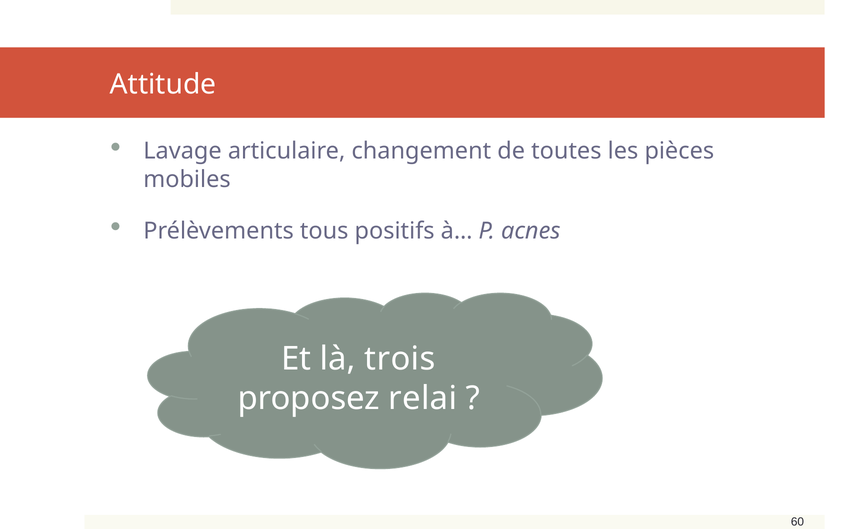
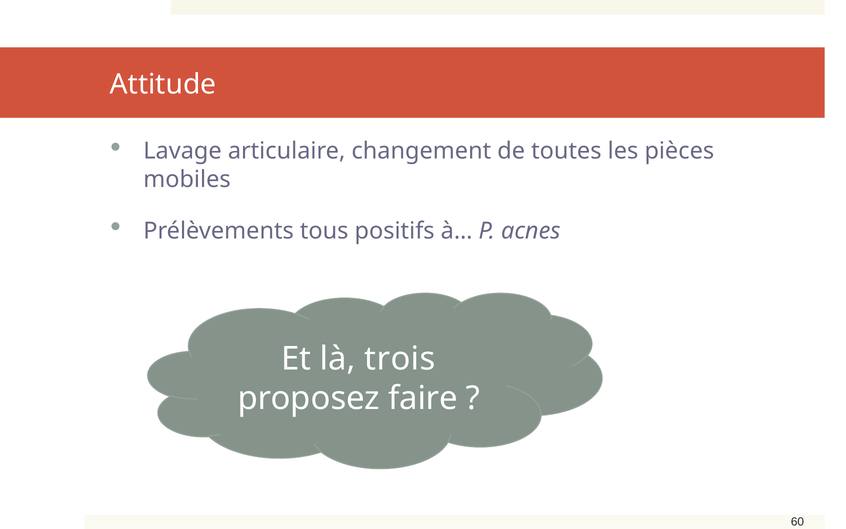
relai: relai -> faire
